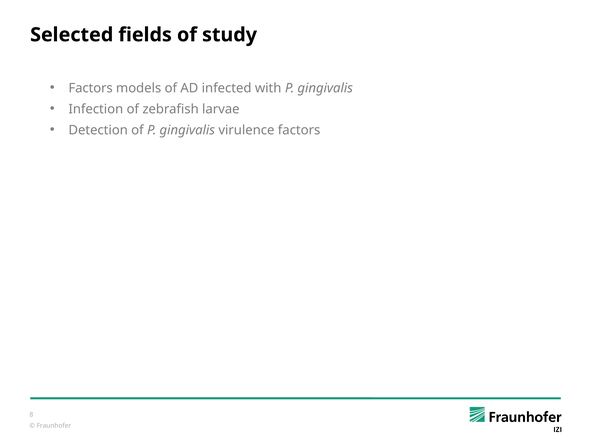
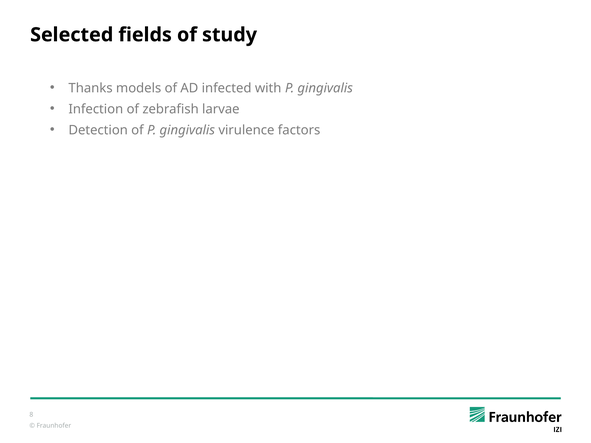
Factors at (91, 88): Factors -> Thanks
